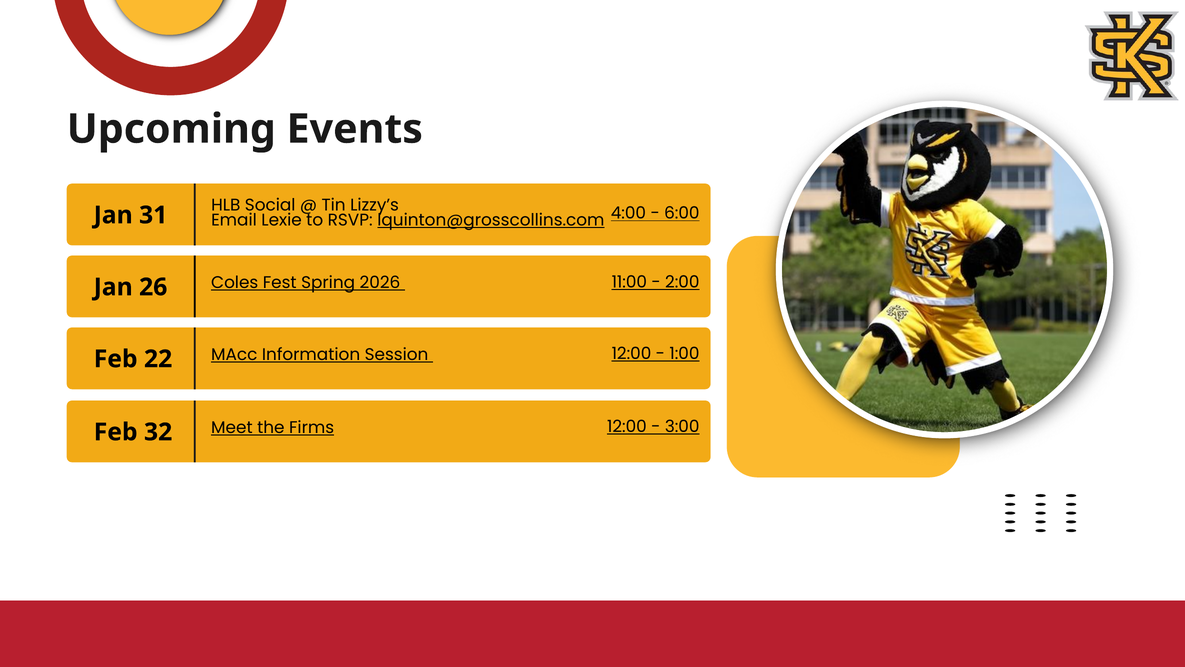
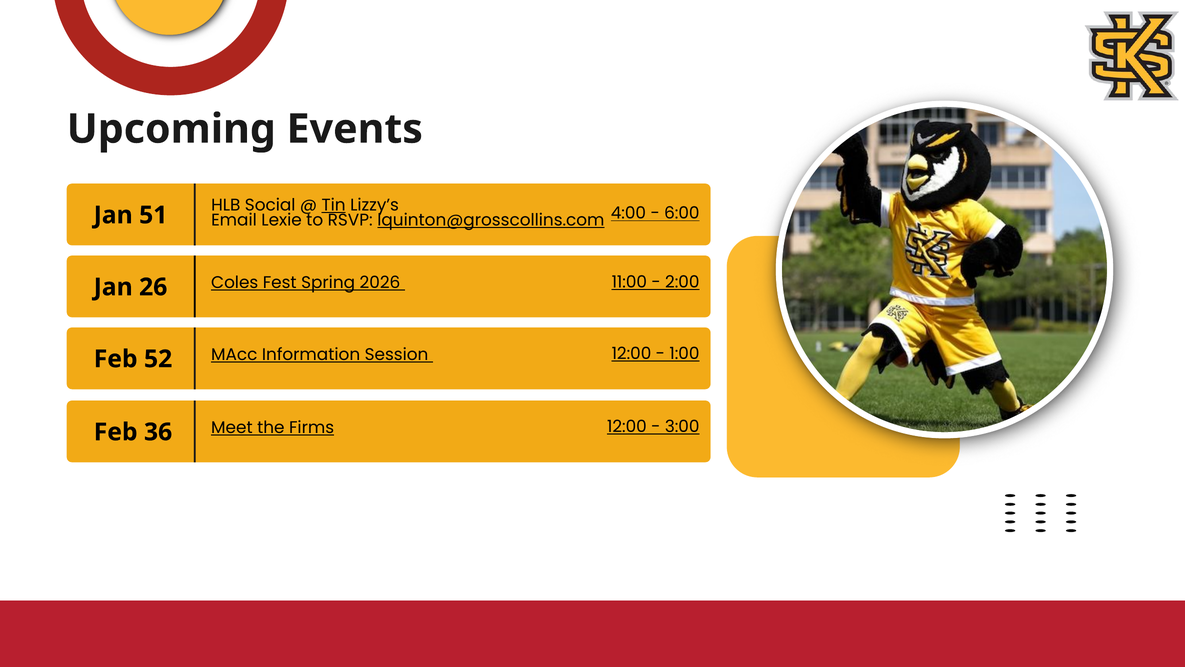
Tin underline: none -> present
31: 31 -> 51
22: 22 -> 52
32: 32 -> 36
